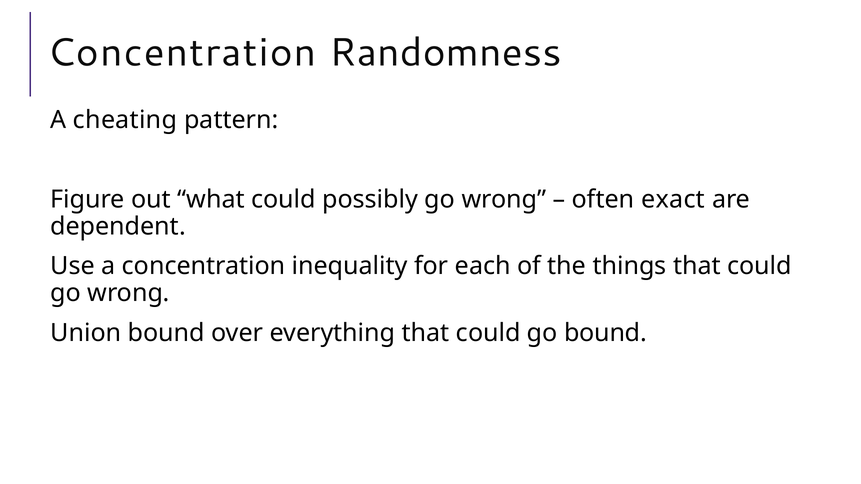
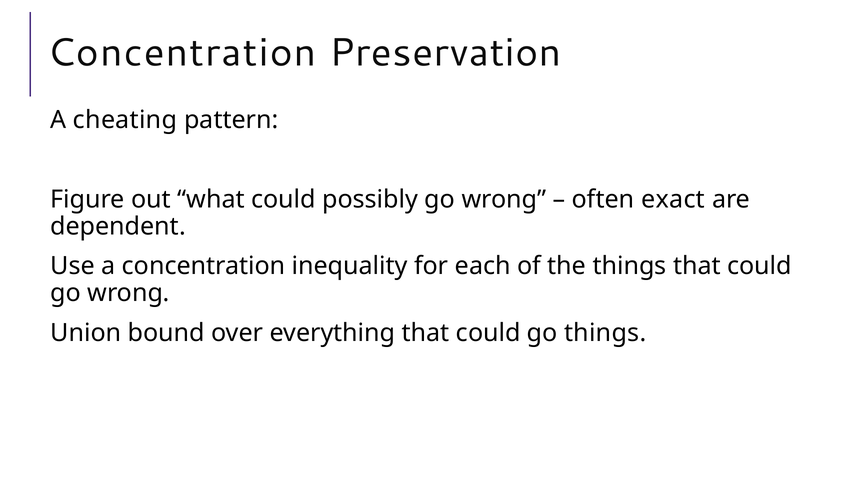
Randomness: Randomness -> Preservation
go bound: bound -> things
